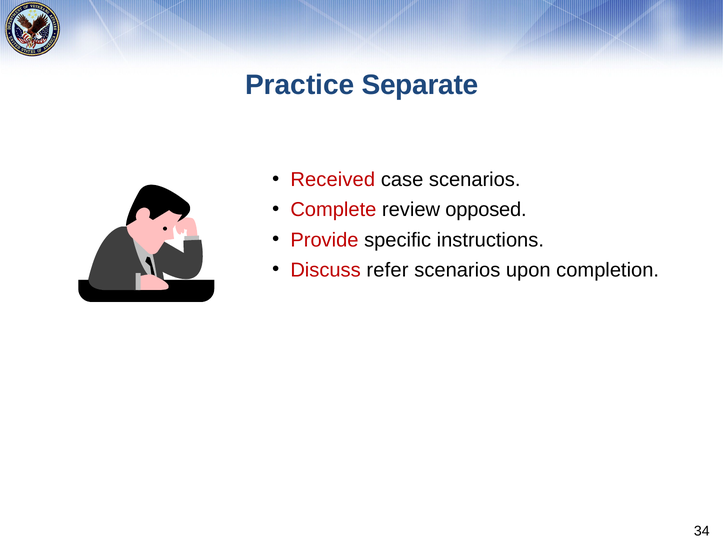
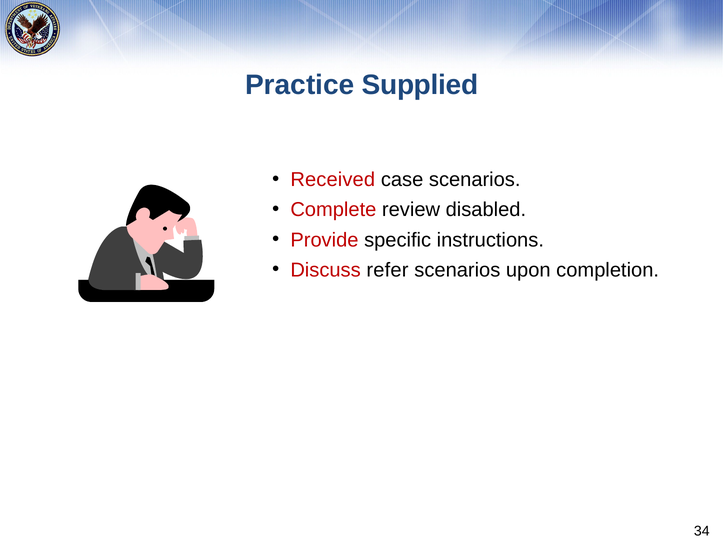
Separate: Separate -> Supplied
opposed: opposed -> disabled
